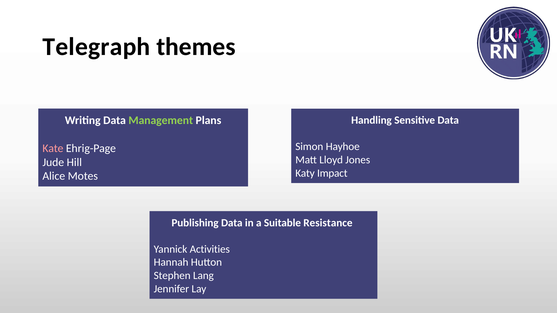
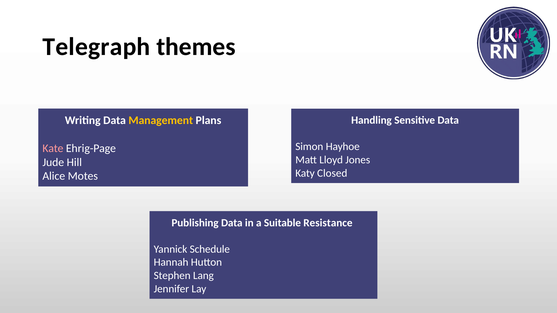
Management colour: light green -> yellow
Impact: Impact -> Closed
Activities: Activities -> Schedule
